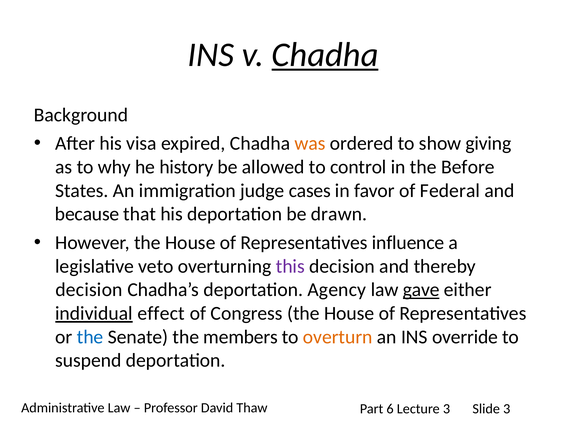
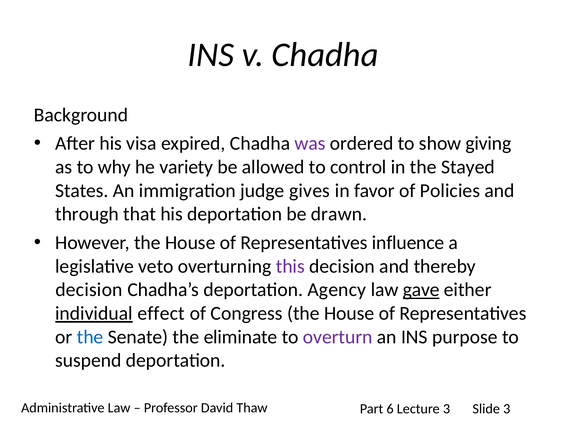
Chadha at (325, 55) underline: present -> none
was colour: orange -> purple
history: history -> variety
Before: Before -> Stayed
cases: cases -> gives
Federal: Federal -> Policies
because: because -> through
members: members -> eliminate
overturn colour: orange -> purple
override: override -> purpose
